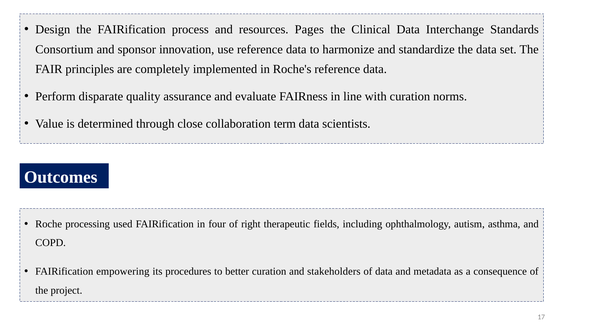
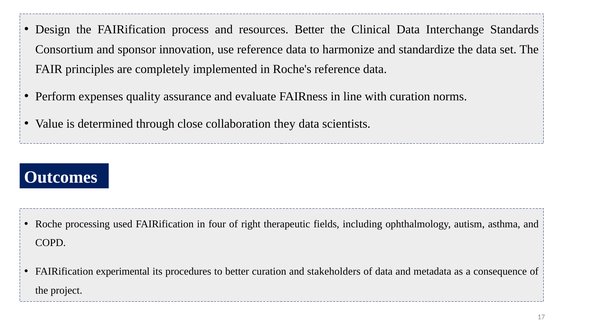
resources Pages: Pages -> Better
disparate: disparate -> expenses
term: term -> they
empowering: empowering -> experimental
